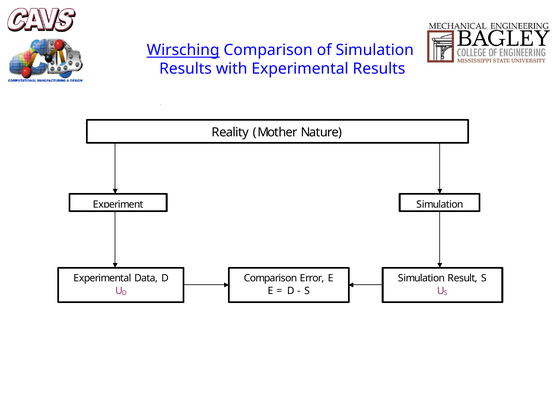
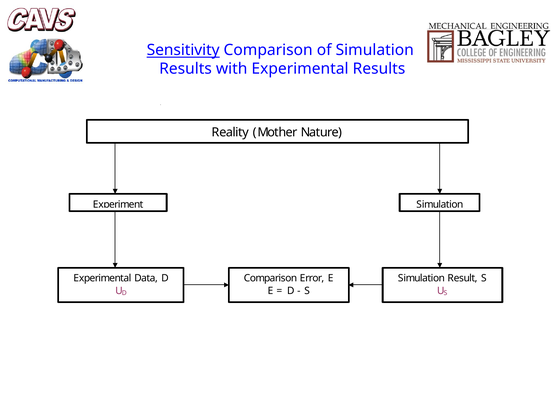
Wirsching: Wirsching -> Sensitivity
